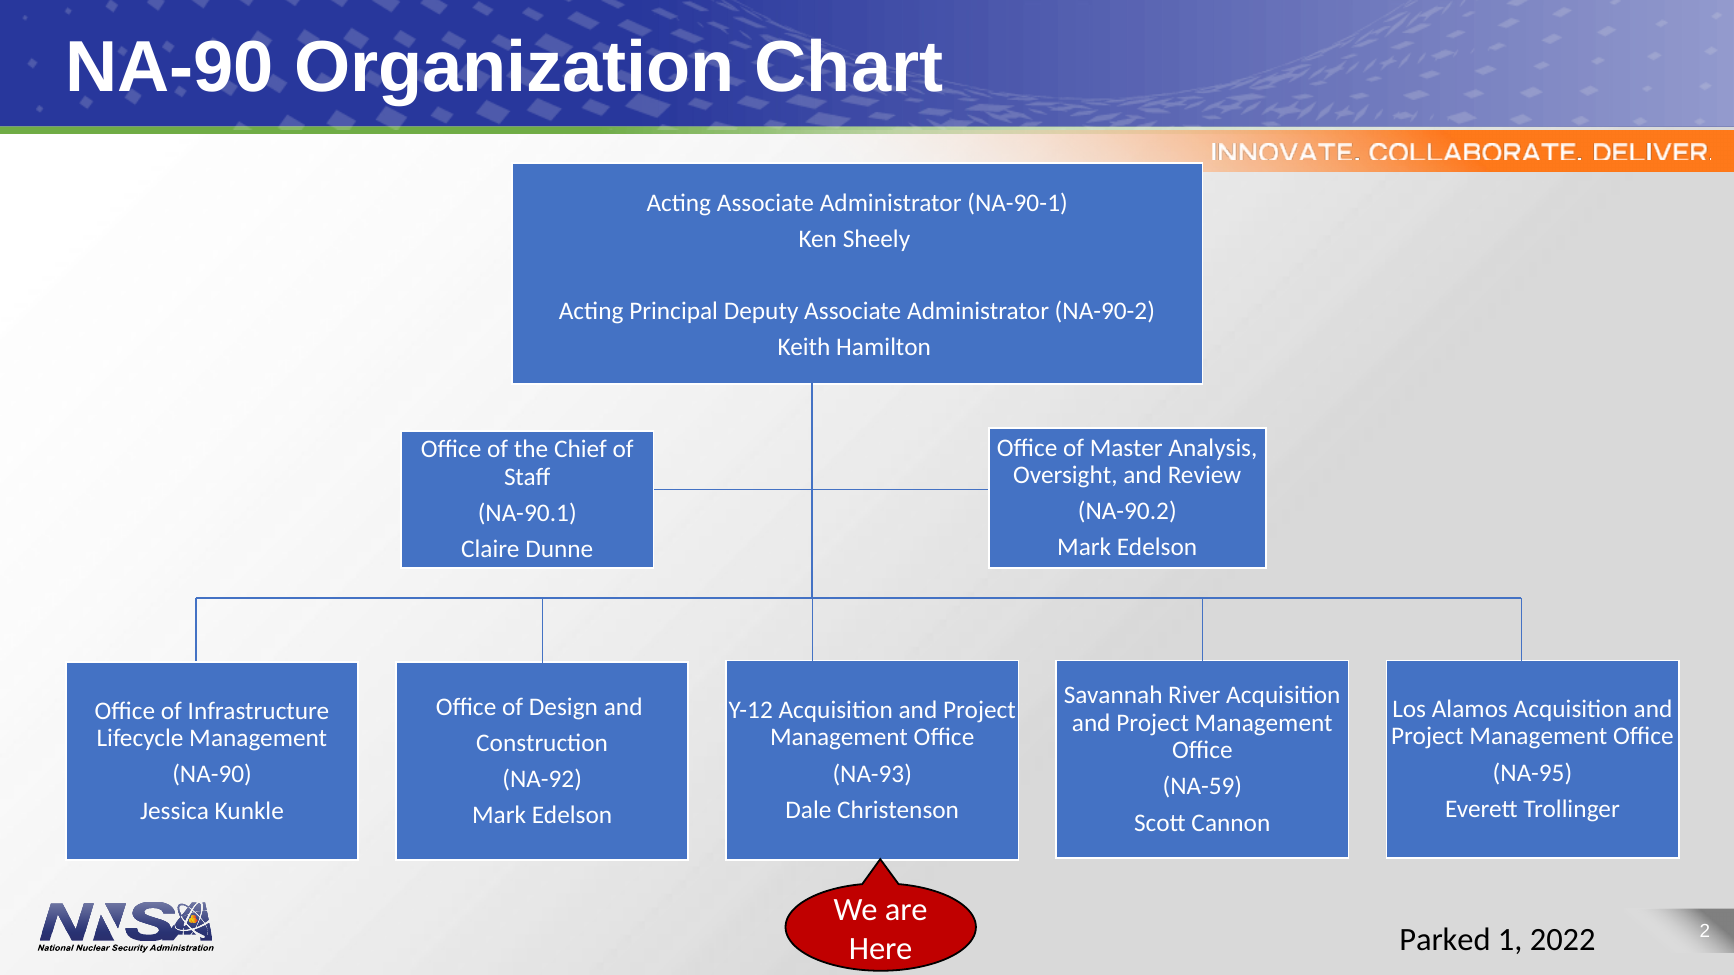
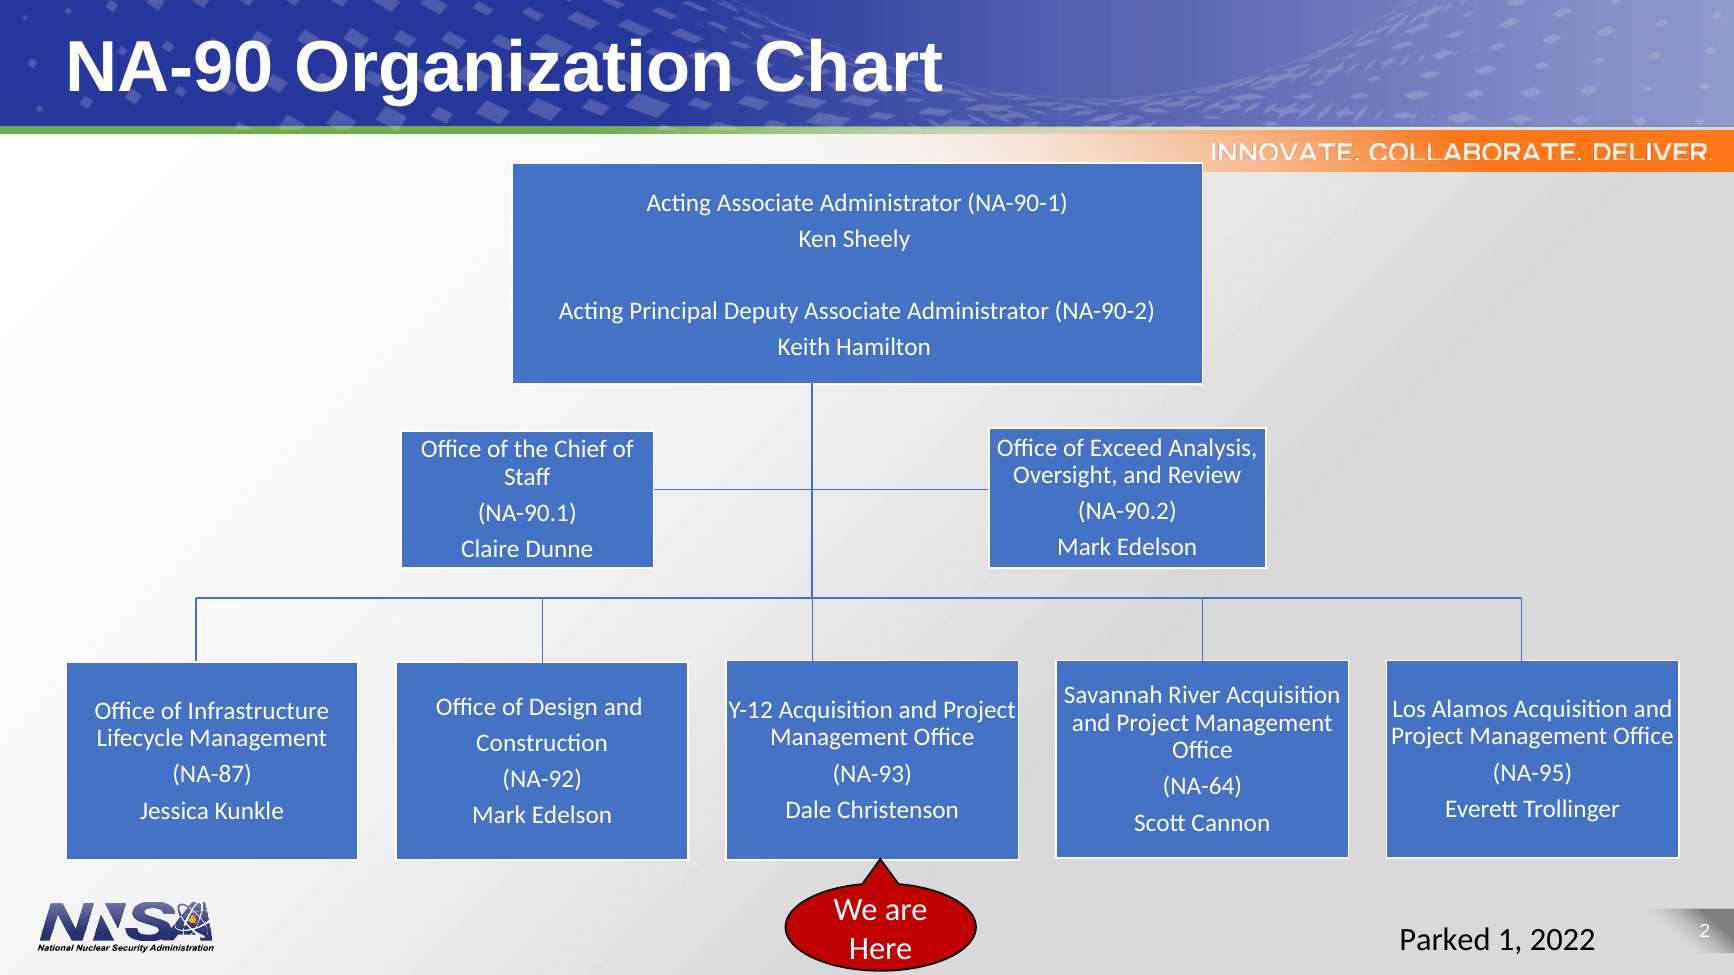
Master: Master -> Exceed
NA-90 at (212, 775): NA-90 -> NA-87
NA-59: NA-59 -> NA-64
